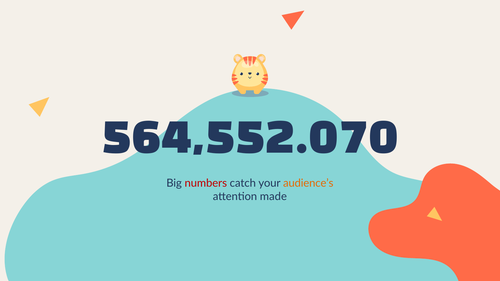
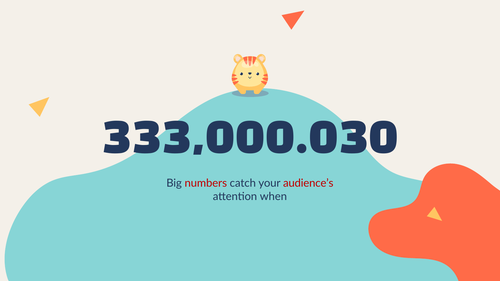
564,552.070: 564,552.070 -> 333,000.030
audience’s colour: orange -> red
made: made -> when
